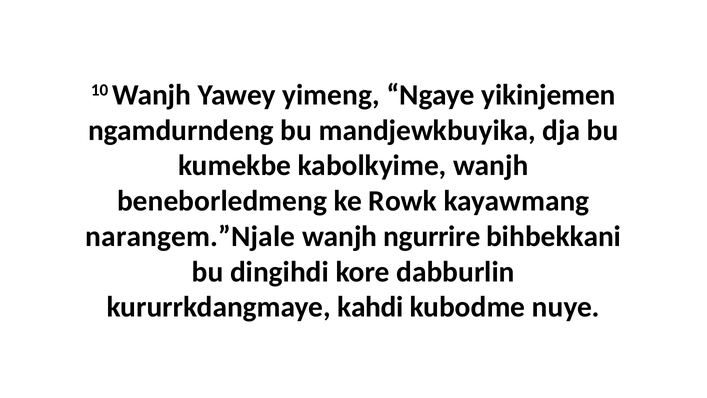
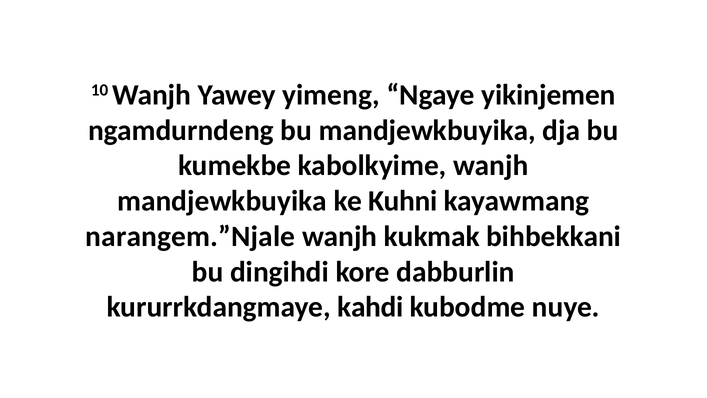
beneborledmeng at (222, 201): beneborledmeng -> mandjewkbuyika
Rowk: Rowk -> Kuhni
ngurrire: ngurrire -> kukmak
